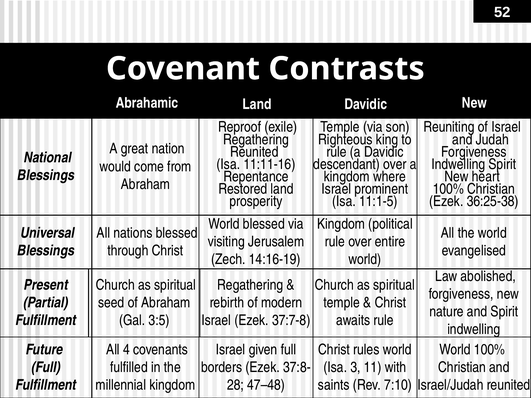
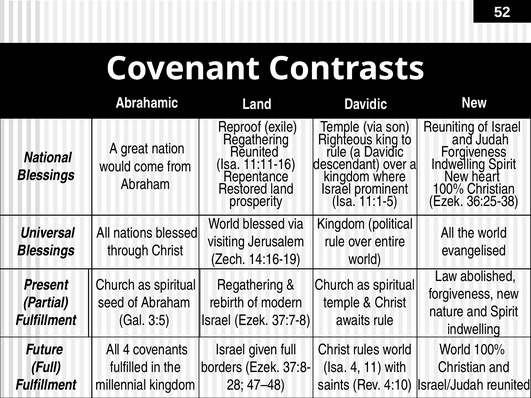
Isa 3: 3 -> 4
7:10: 7:10 -> 4:10
